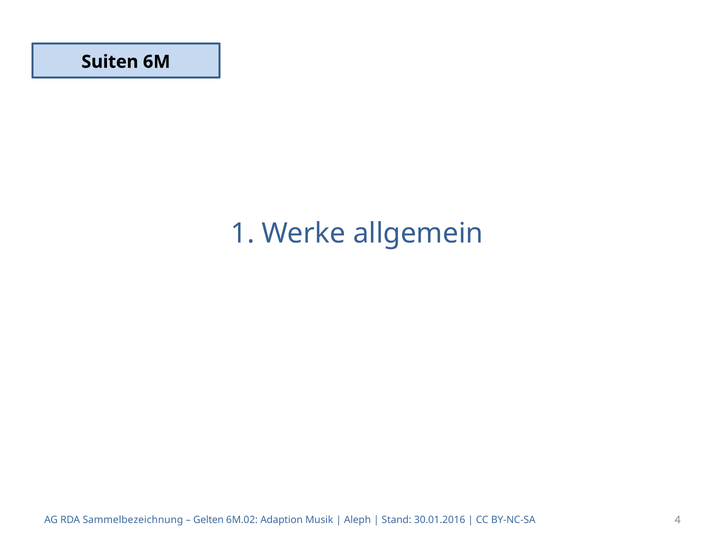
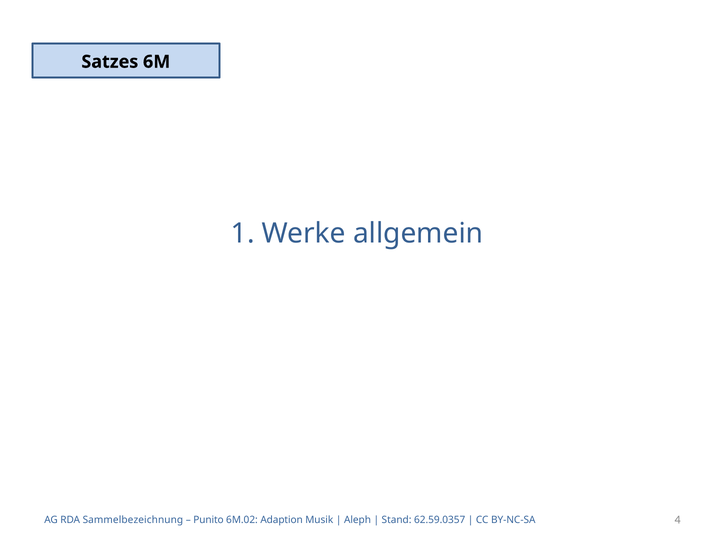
Suiten: Suiten -> Satzes
Gelten: Gelten -> Punito
30.01.2016: 30.01.2016 -> 62.59.0357
